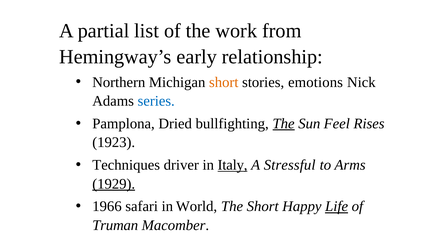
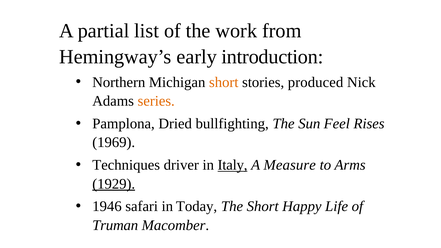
relationship: relationship -> introduction
emotions: emotions -> produced
series colour: blue -> orange
The at (284, 124) underline: present -> none
1923: 1923 -> 1969
Stressful: Stressful -> Measure
1966: 1966 -> 1946
World: World -> Today
Life underline: present -> none
